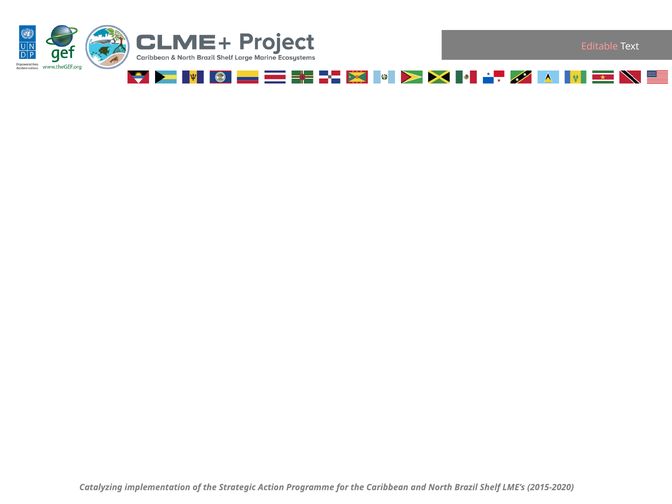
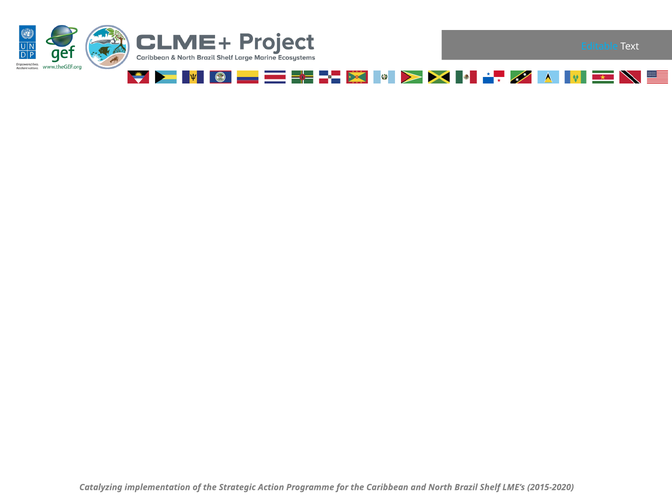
Editable colour: pink -> light blue
